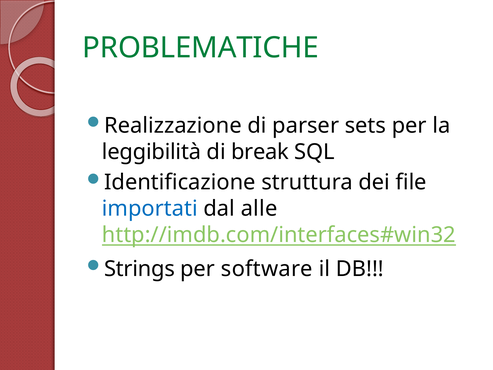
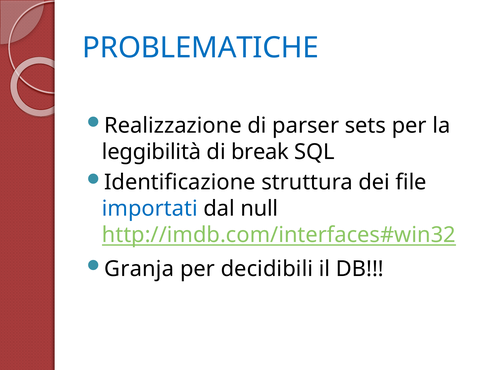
PROBLEMATICHE colour: green -> blue
alle: alle -> null
Strings: Strings -> Granja
software: software -> decidibili
